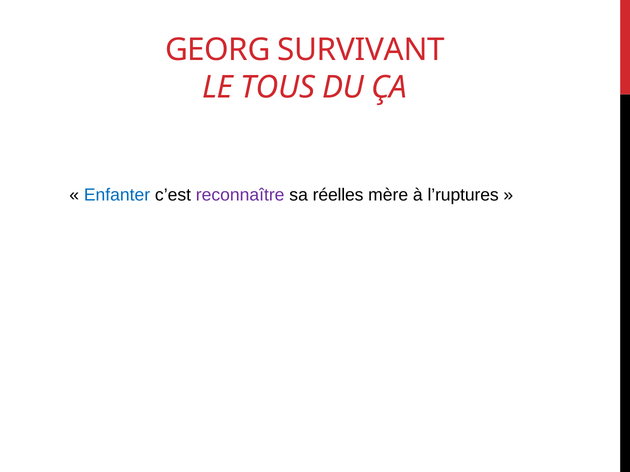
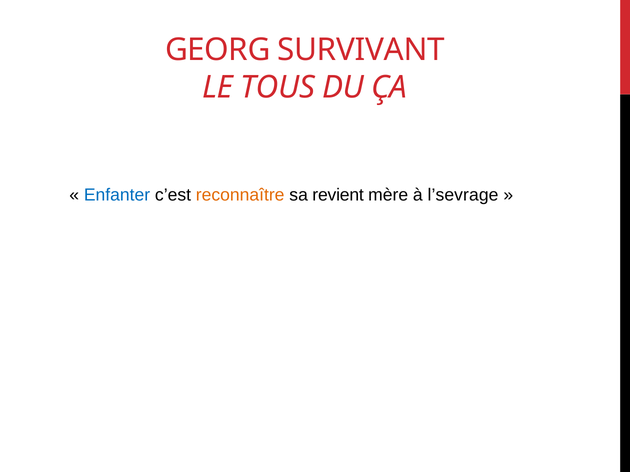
reconnaître colour: purple -> orange
réelles: réelles -> revient
l’ruptures: l’ruptures -> l’sevrage
